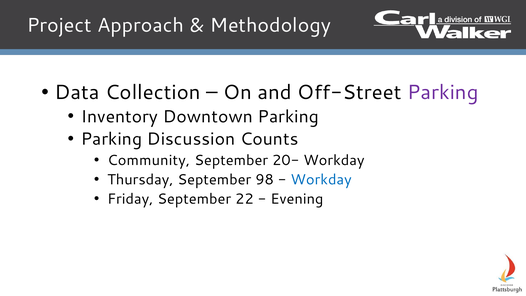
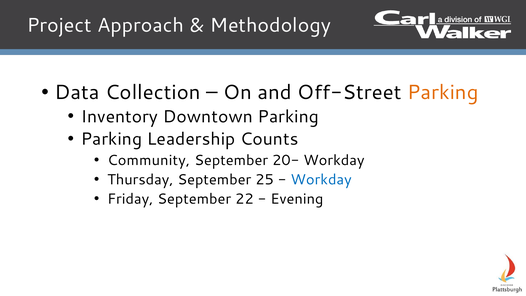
Parking at (443, 92) colour: purple -> orange
Discussion: Discussion -> Leadership
98: 98 -> 25
